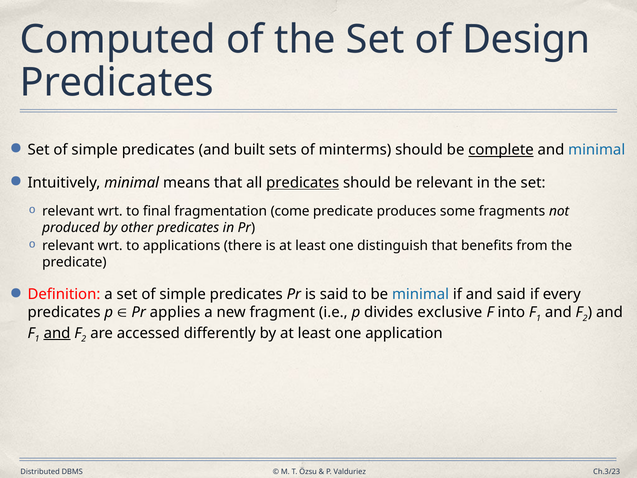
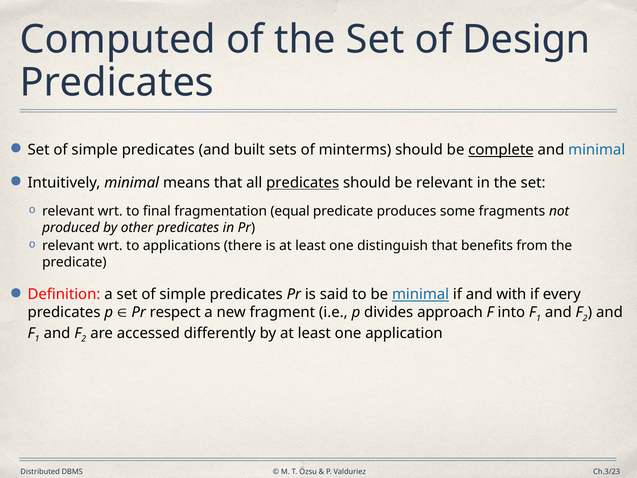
come: come -> equal
minimal at (421, 294) underline: none -> present
and said: said -> with
applies: applies -> respect
exclusive: exclusive -> approach
and at (57, 333) underline: present -> none
